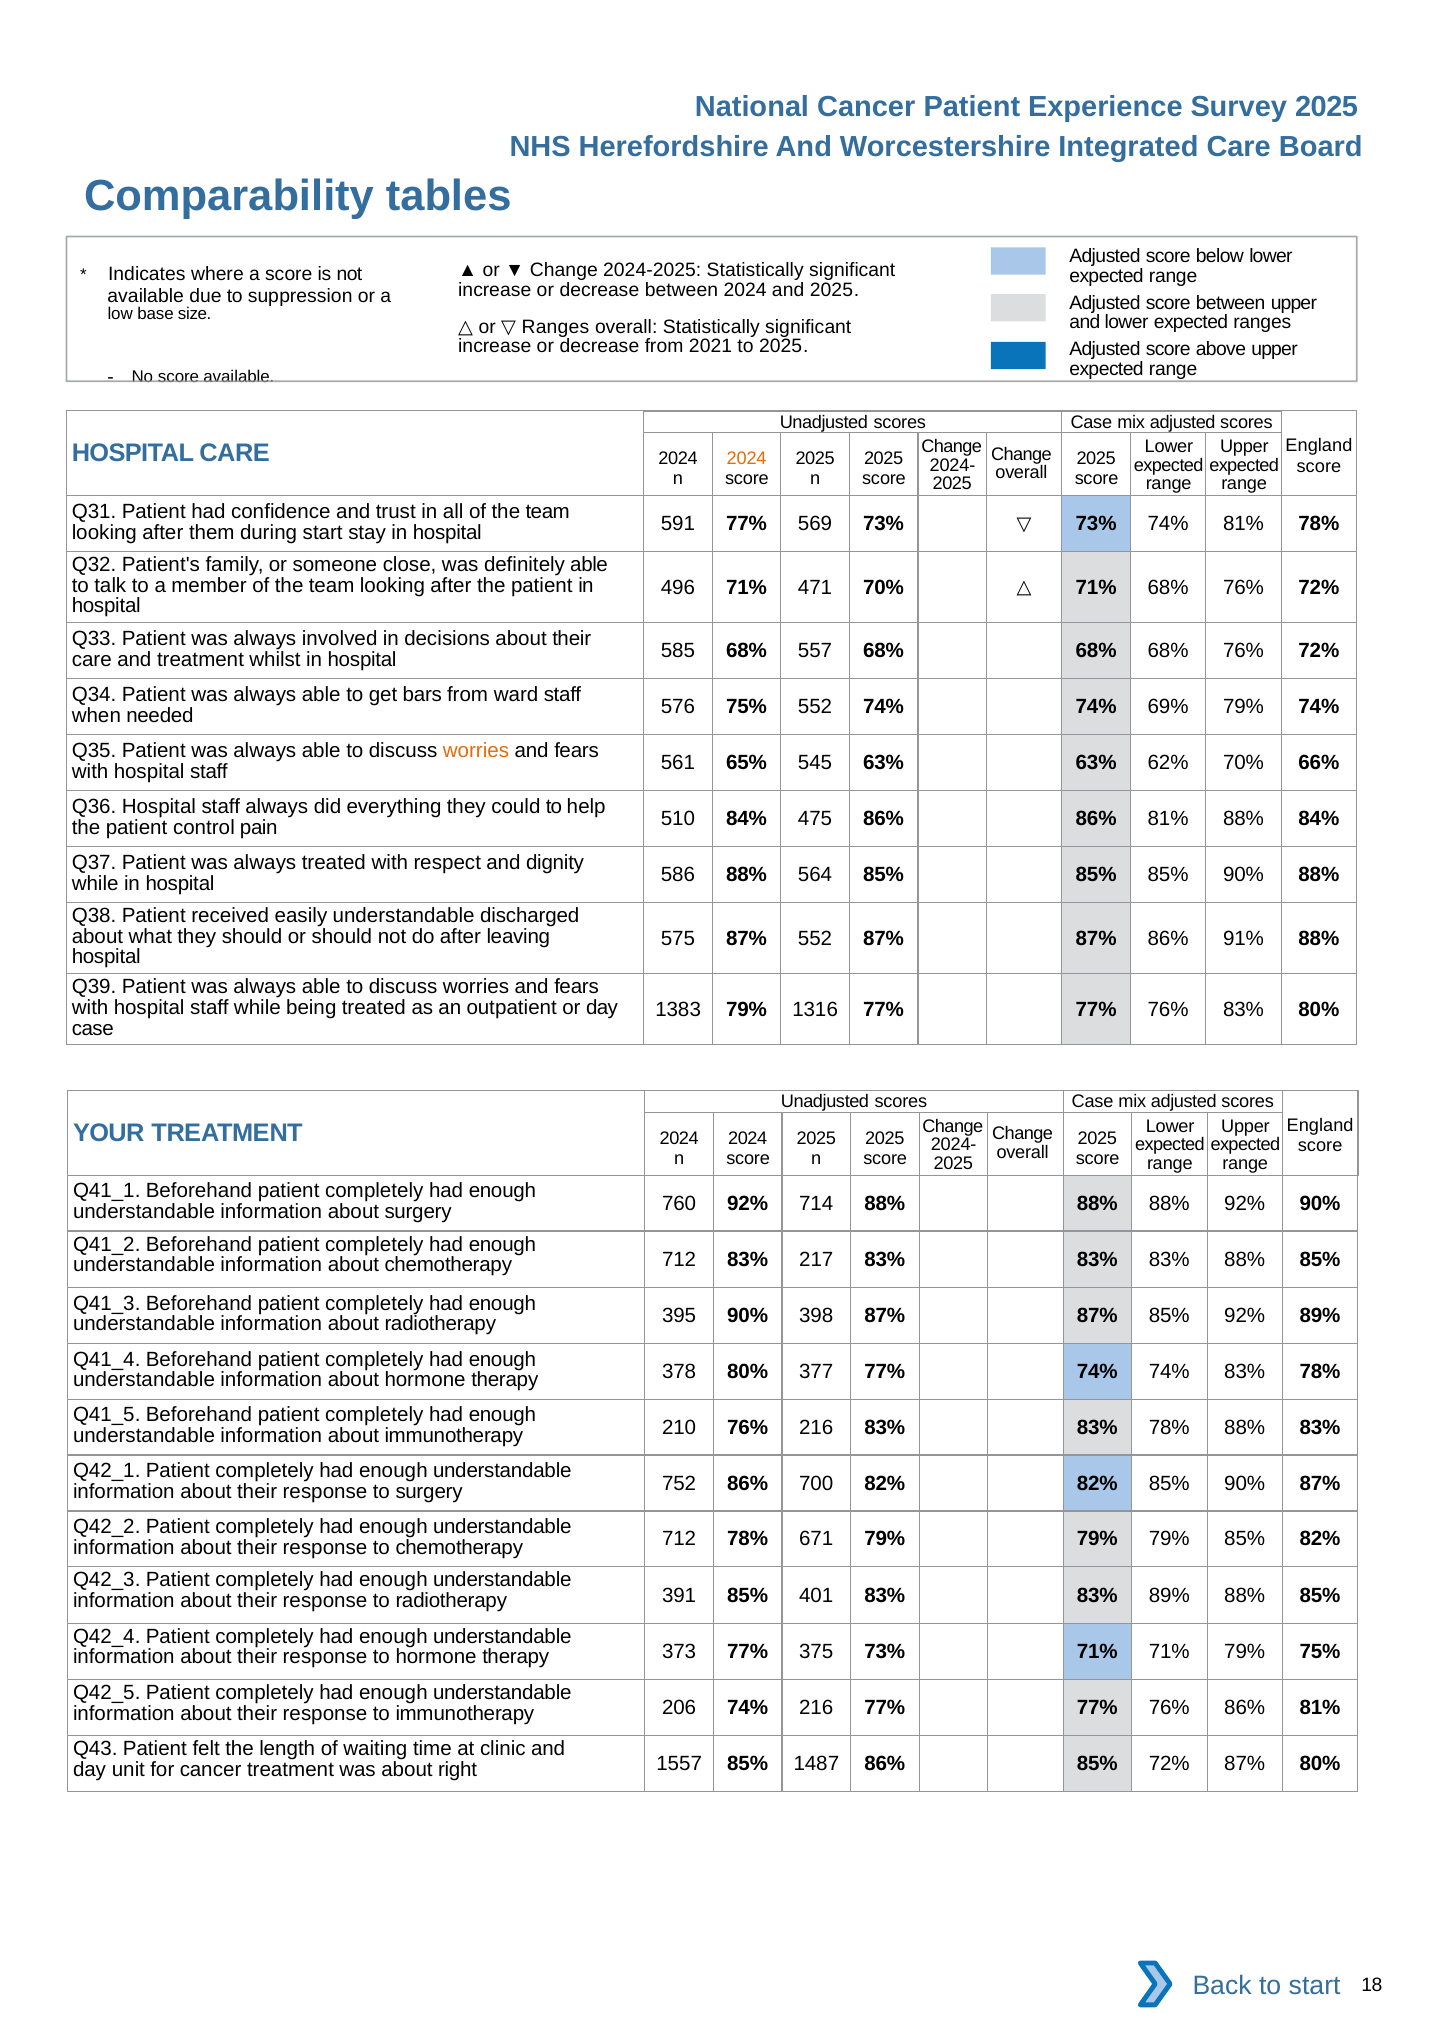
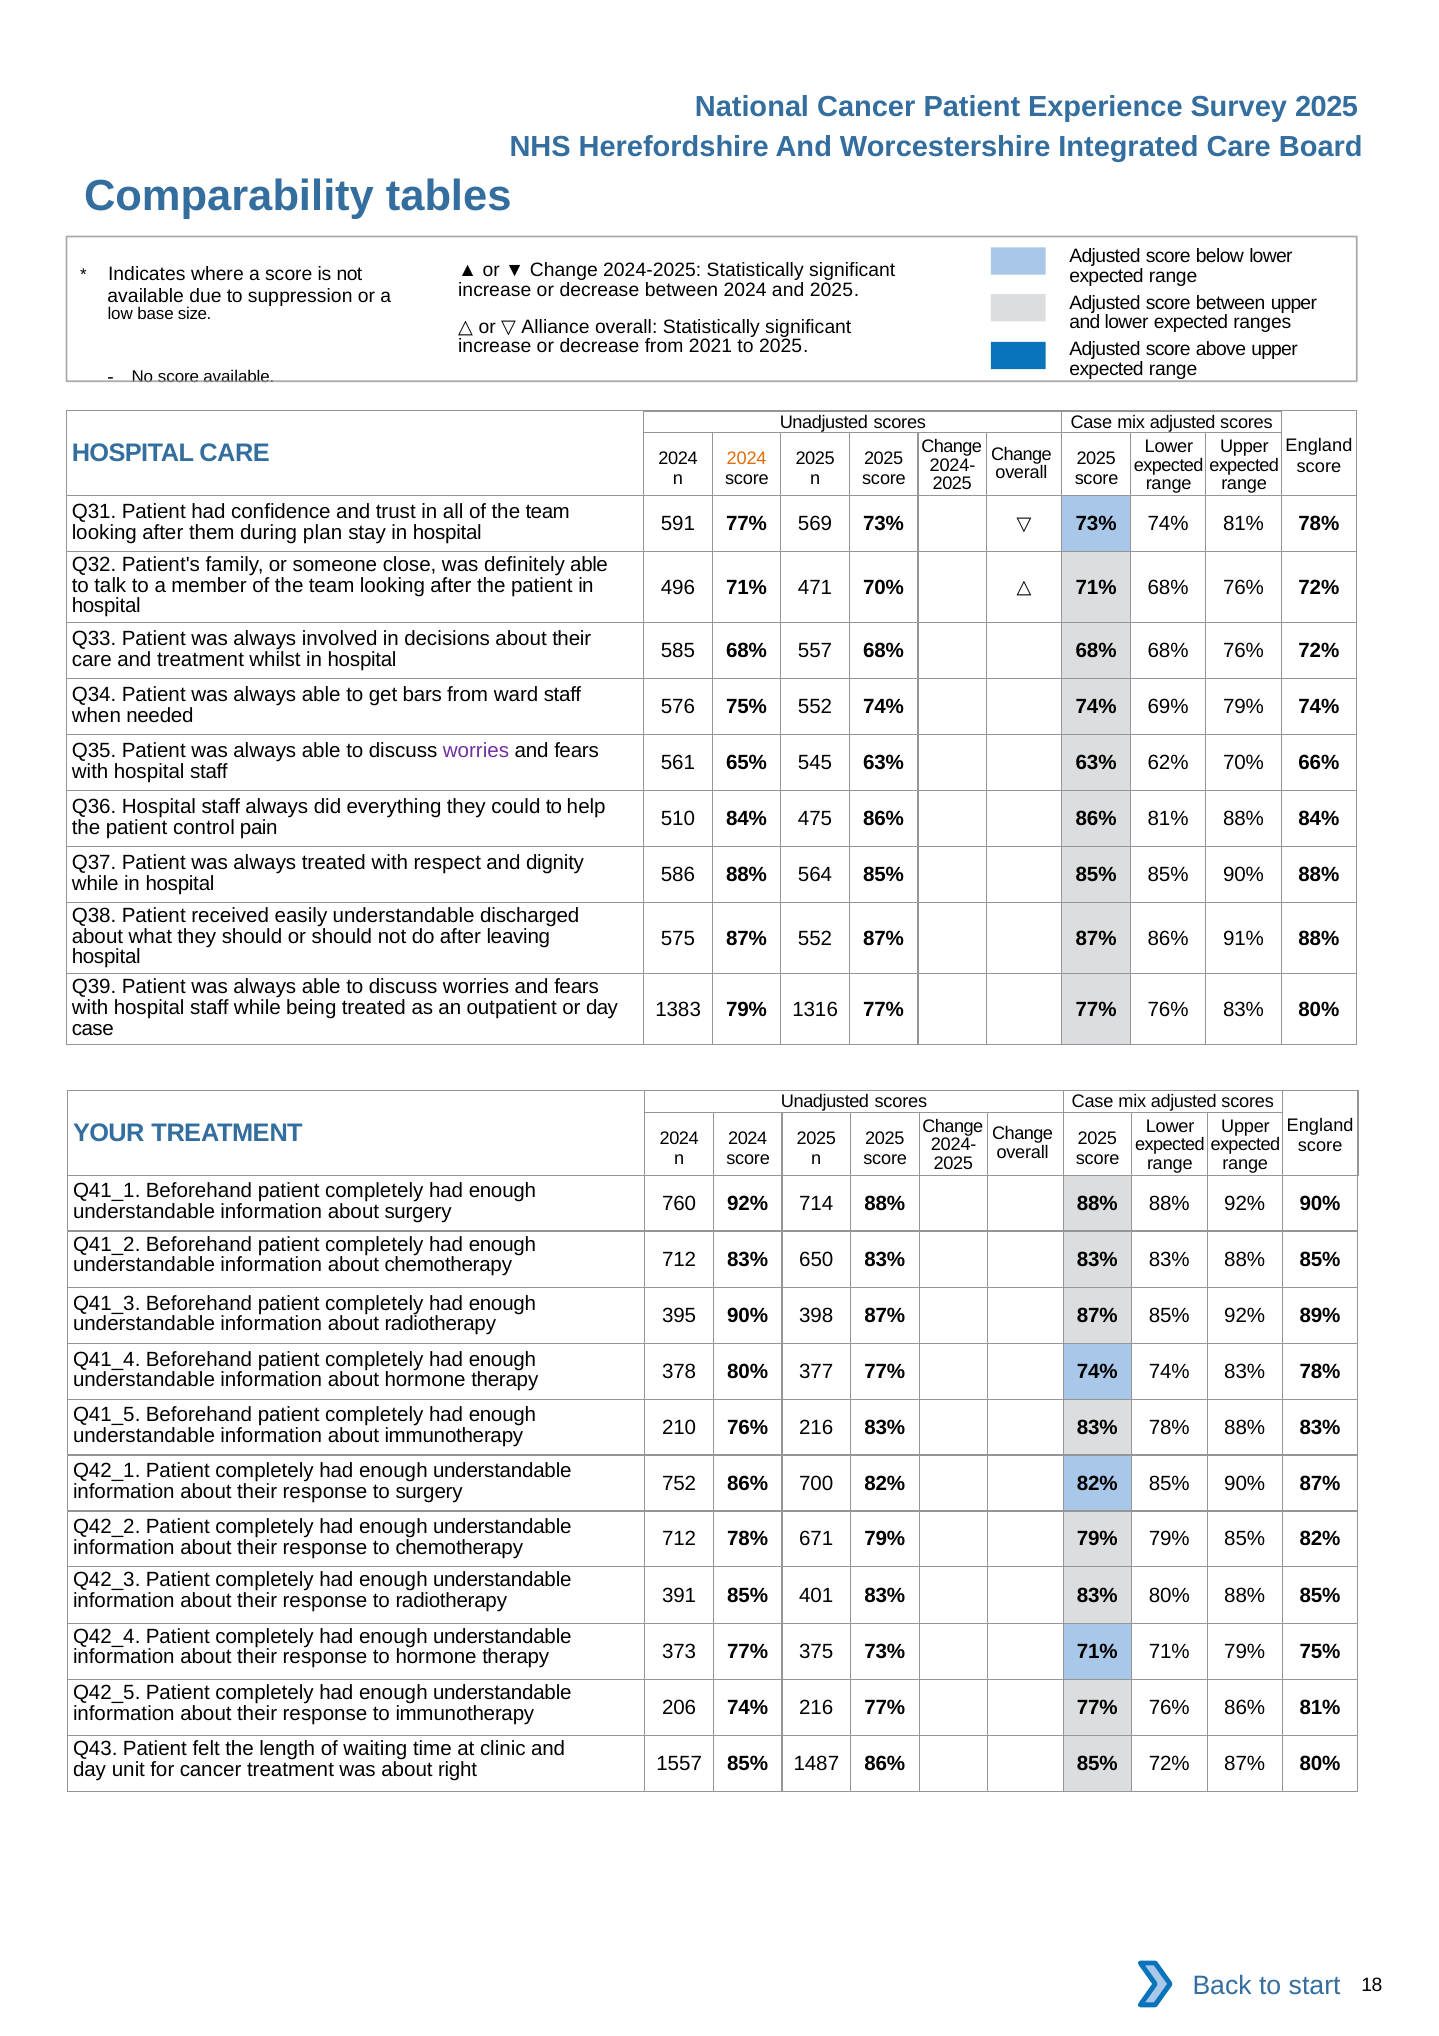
or Ranges: Ranges -> Alliance
during start: start -> plan
worries at (476, 751) colour: orange -> purple
217: 217 -> 650
83% 83% 89%: 89% -> 80%
